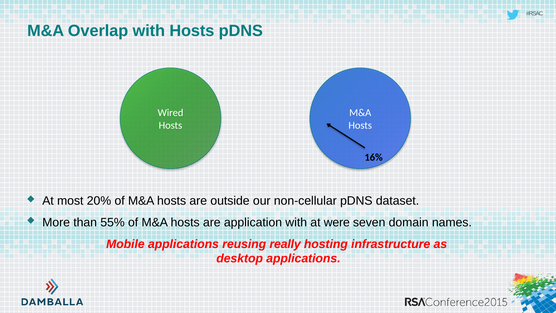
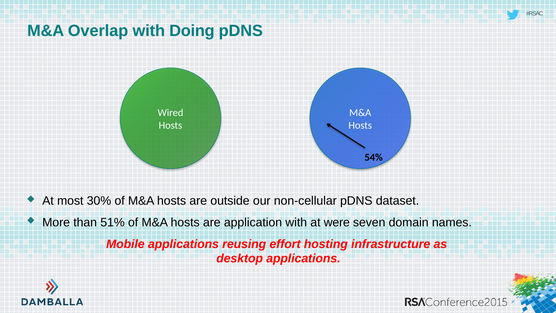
with Hosts: Hosts -> Doing
16%: 16% -> 54%
20%: 20% -> 30%
55%: 55% -> 51%
really: really -> effort
